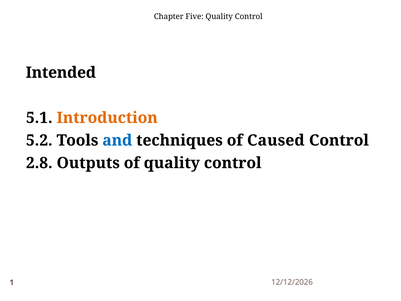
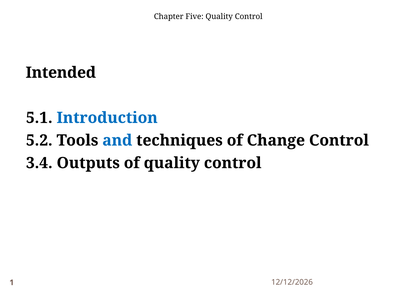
Introduction colour: orange -> blue
Caused: Caused -> Change
2.8: 2.8 -> 3.4
